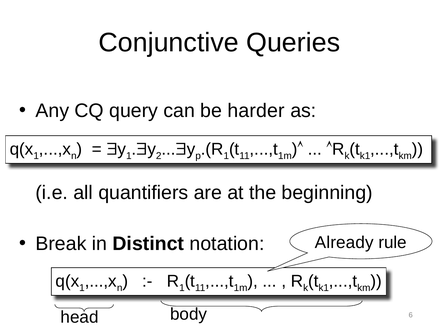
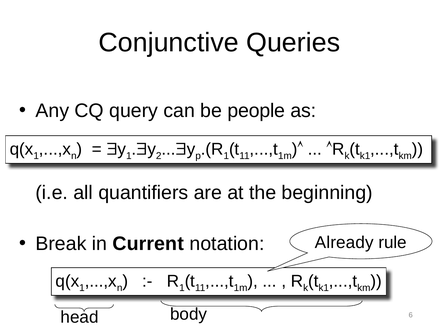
harder: harder -> people
Distinct: Distinct -> Current
